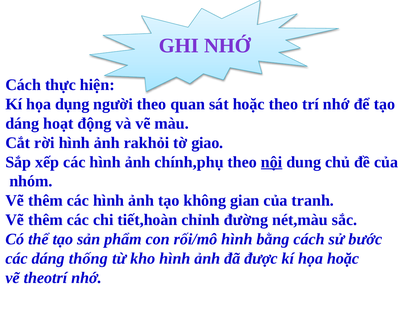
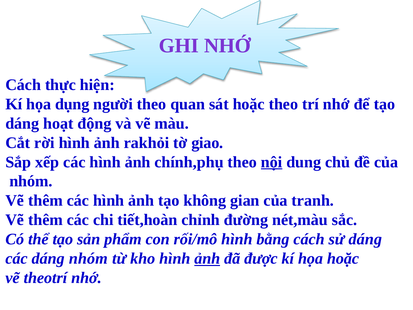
sử bước: bước -> dáng
dáng thống: thống -> nhóm
ảnh at (207, 258) underline: none -> present
